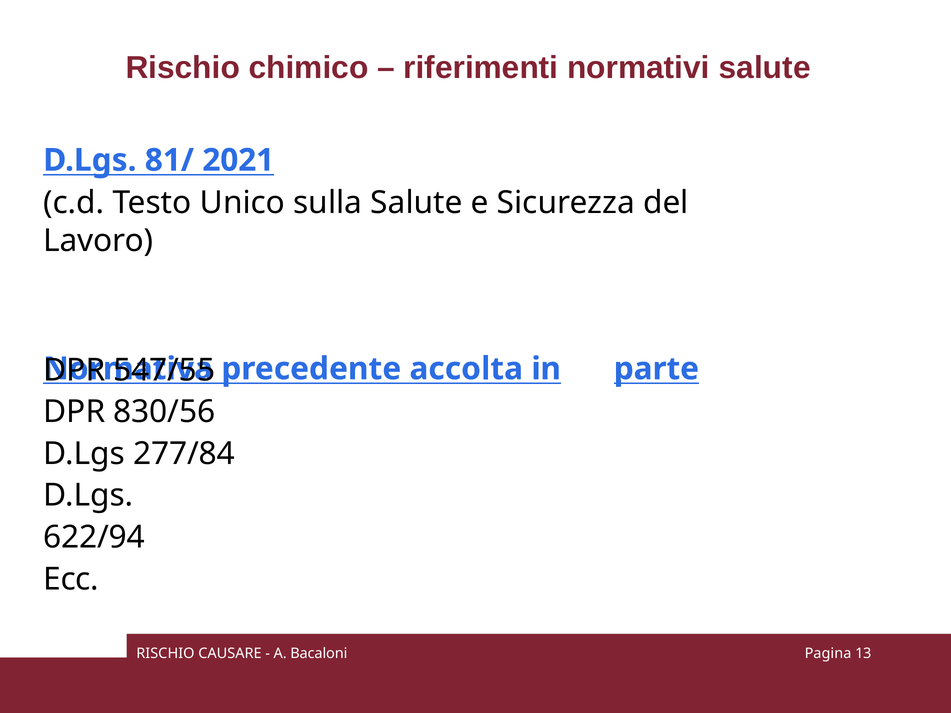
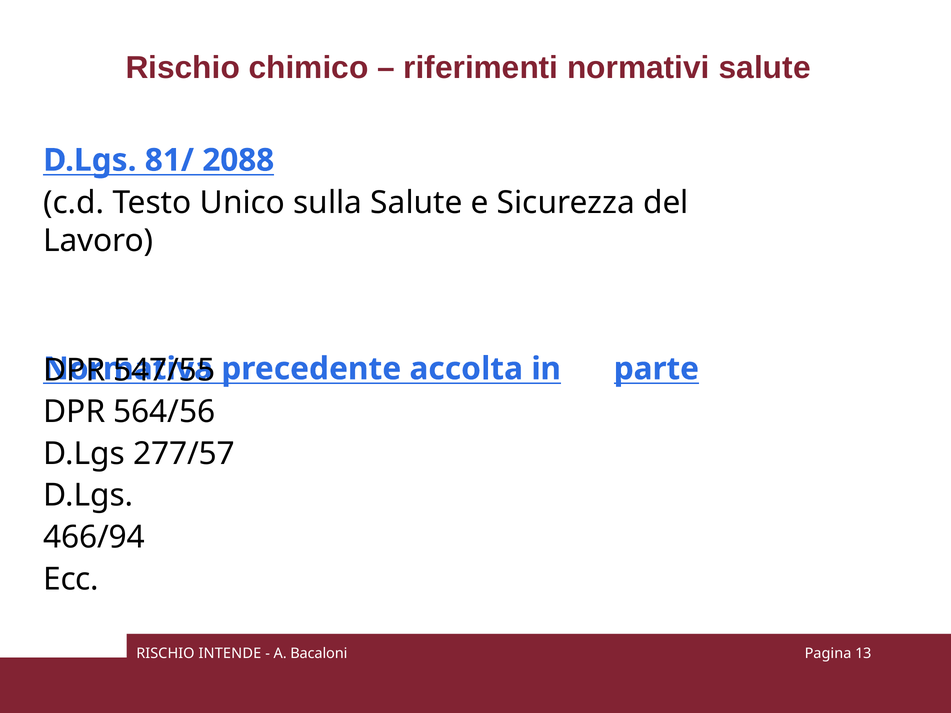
2021: 2021 -> 2088
830/56: 830/56 -> 564/56
277/84: 277/84 -> 277/57
622/94: 622/94 -> 466/94
CAUSARE: CAUSARE -> INTENDE
